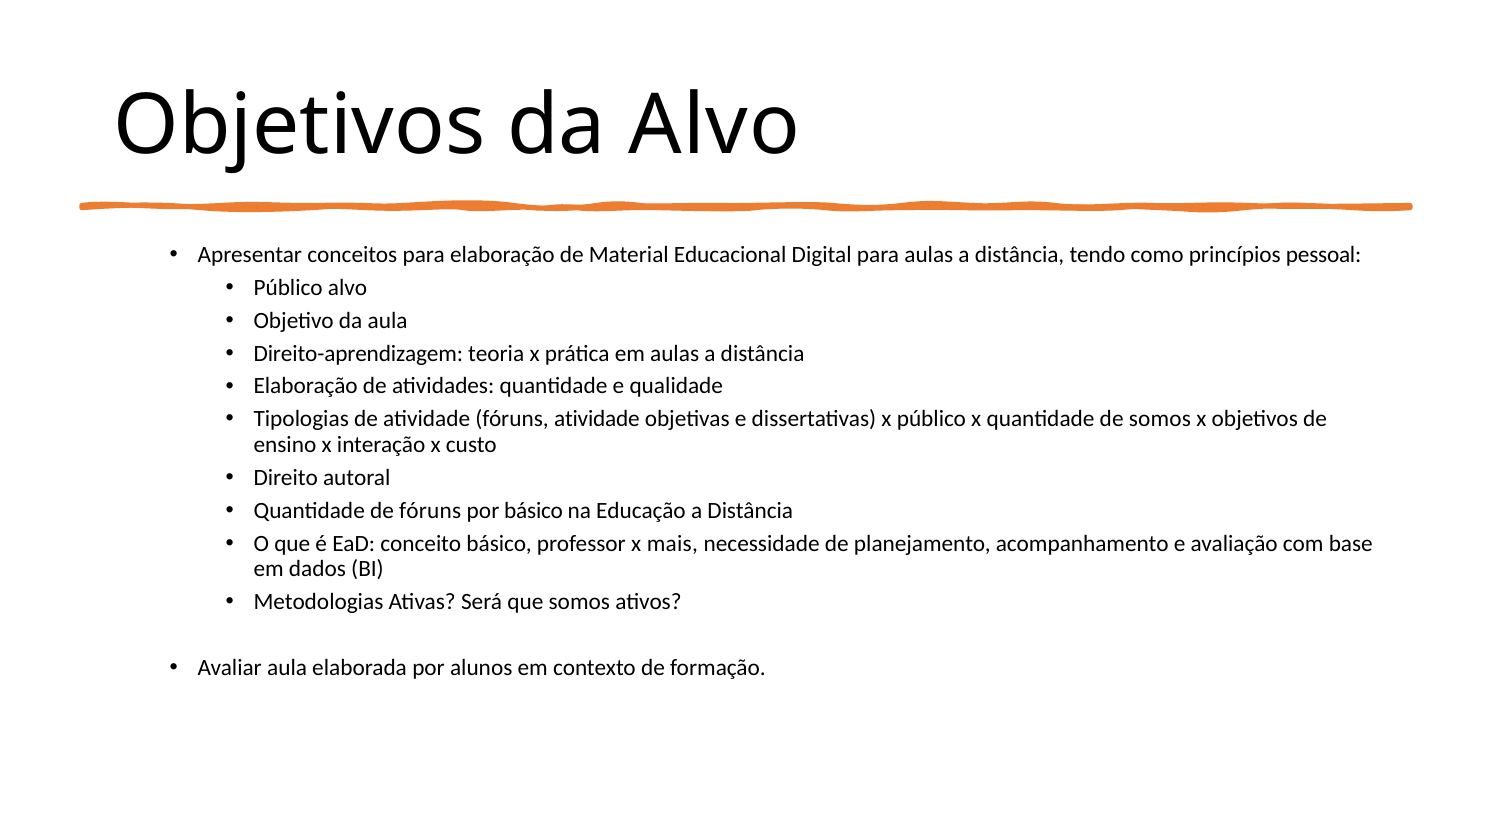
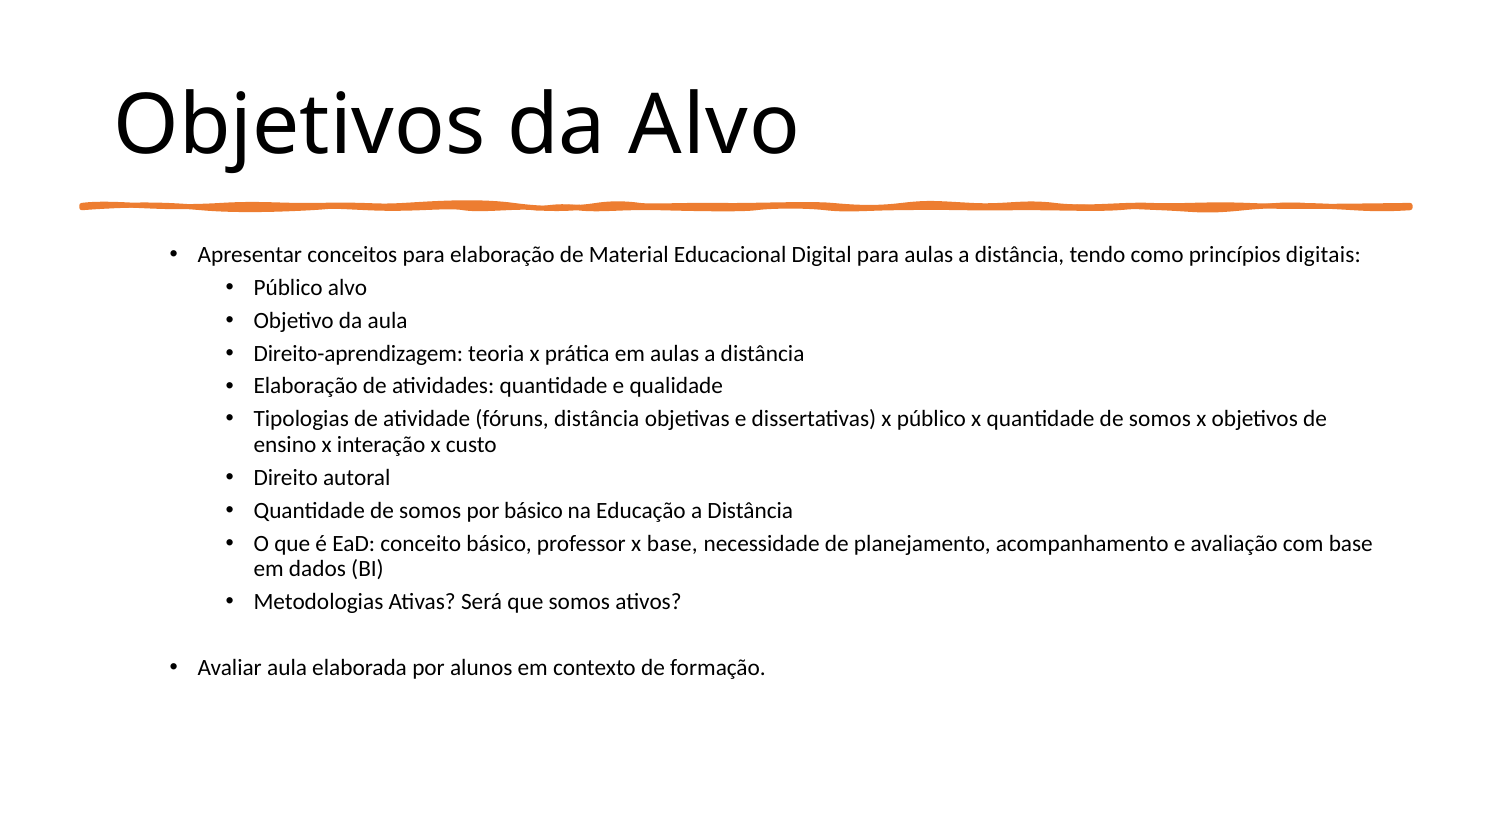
pessoal: pessoal -> digitais
fóruns atividade: atividade -> distância
fóruns at (430, 510): fóruns -> somos
x mais: mais -> base
